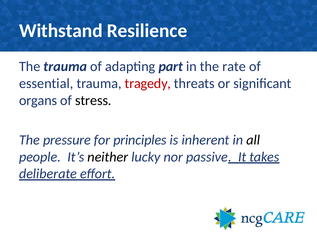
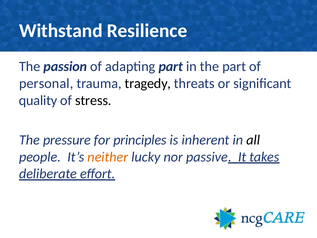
The trauma: trauma -> passion
the rate: rate -> part
essential: essential -> personal
tragedy colour: red -> black
organs: organs -> quality
neither colour: black -> orange
